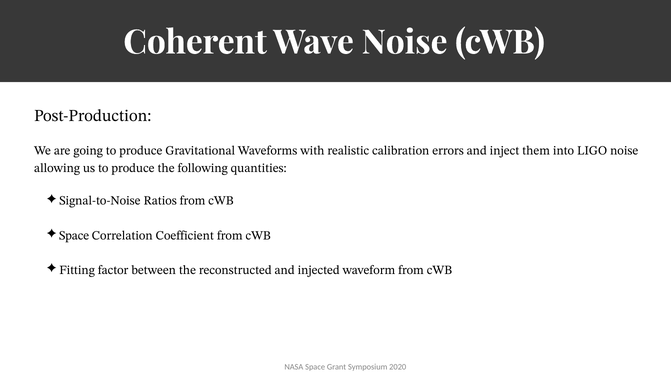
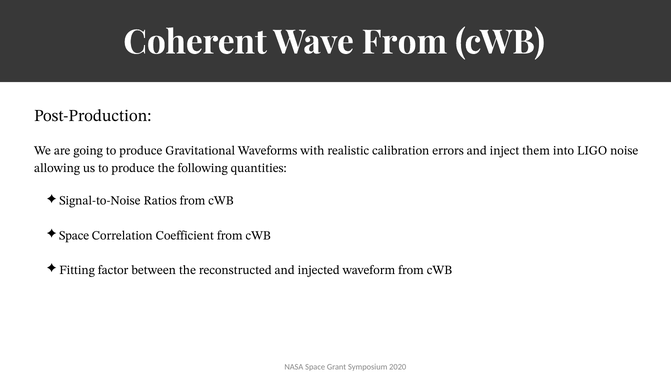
Wave Noise: Noise -> From
